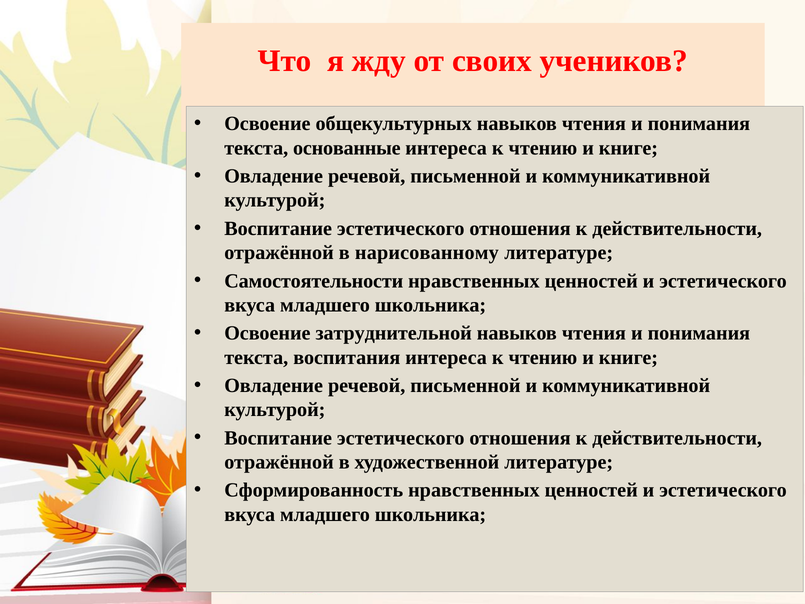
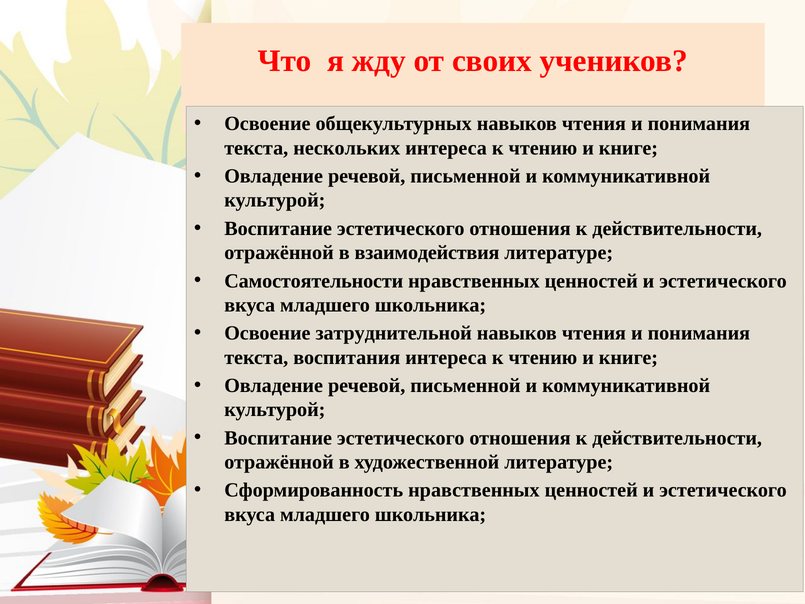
основанные: основанные -> нескольких
нарисованному: нарисованному -> взаимодействия
